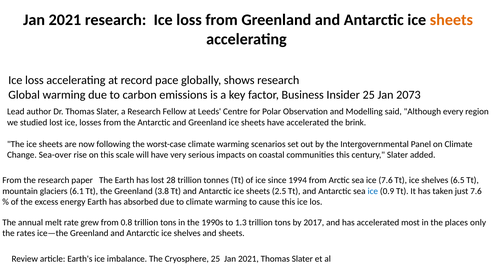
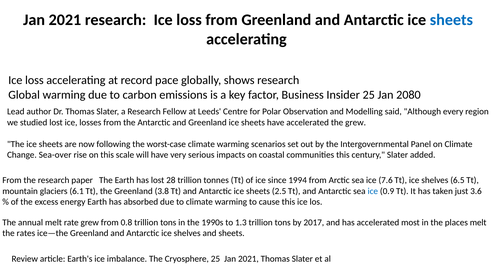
sheets at (451, 20) colour: orange -> blue
2073: 2073 -> 2080
the brink: brink -> grew
just 7.6: 7.6 -> 3.6
places only: only -> melt
